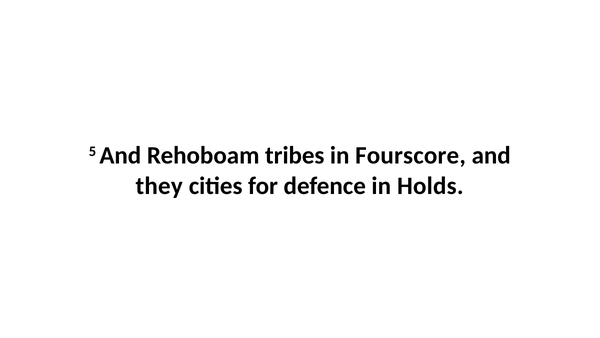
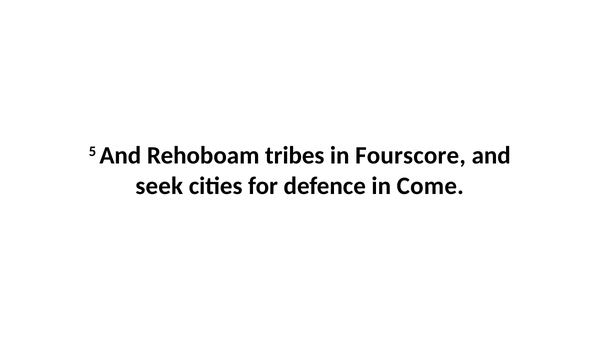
they: they -> seek
Holds: Holds -> Come
